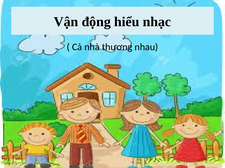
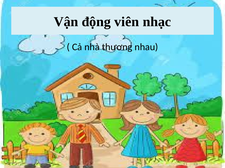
hiểu: hiểu -> viên
